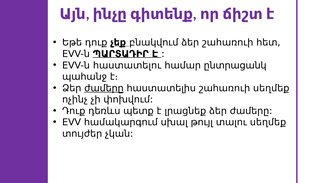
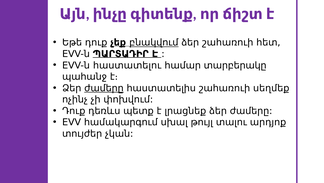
բնակվում underline: none -> present
ընտրացանկ: ընտրացանկ -> տարբերակը
տալու սեղմեք: սեղմեք -> արդյոք
